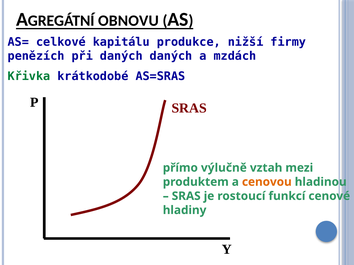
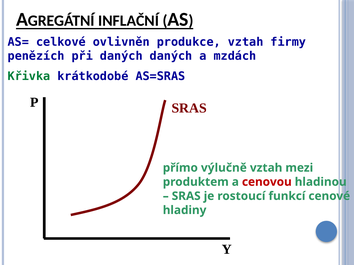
OBNOVU: OBNOVU -> INFLAČNÍ
kapitálu: kapitálu -> ovlivněn
produkce nižší: nižší -> vztah
cenovou colour: orange -> red
